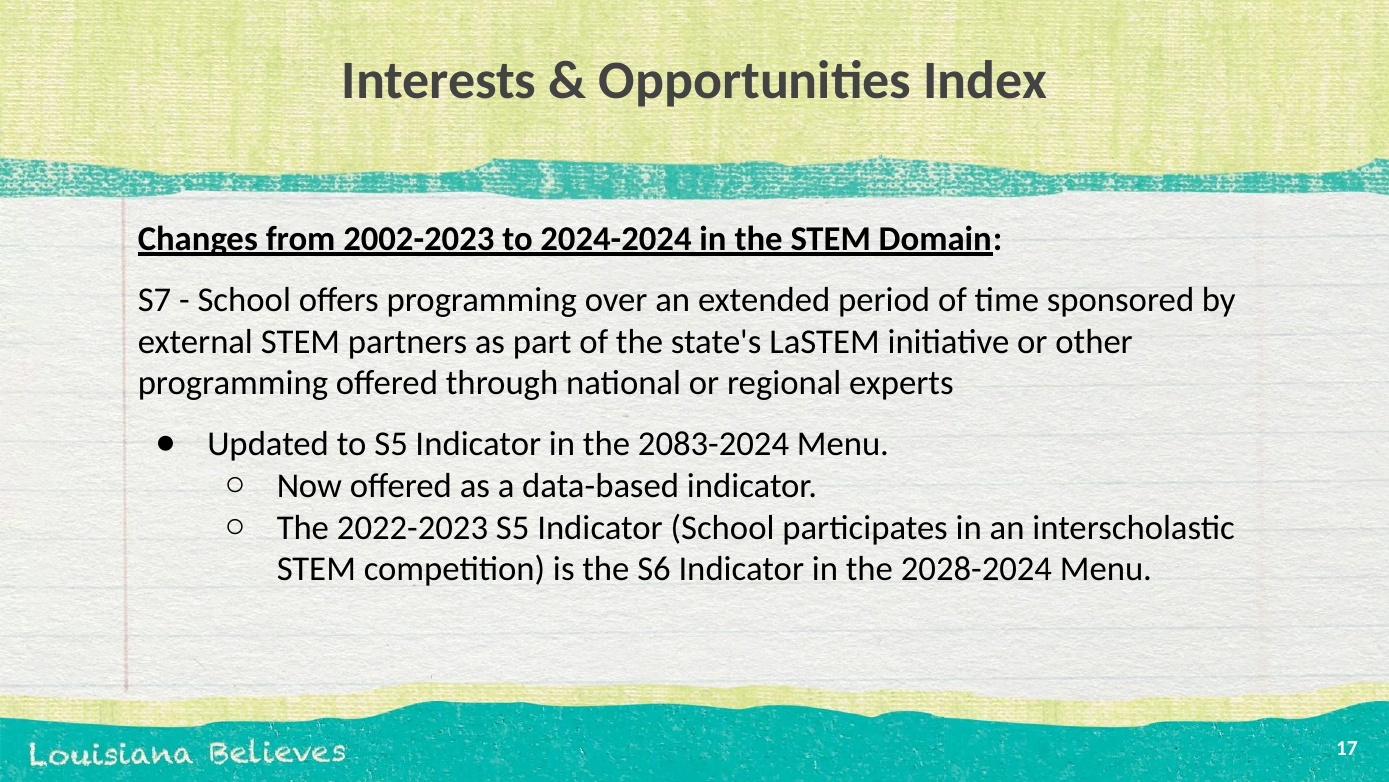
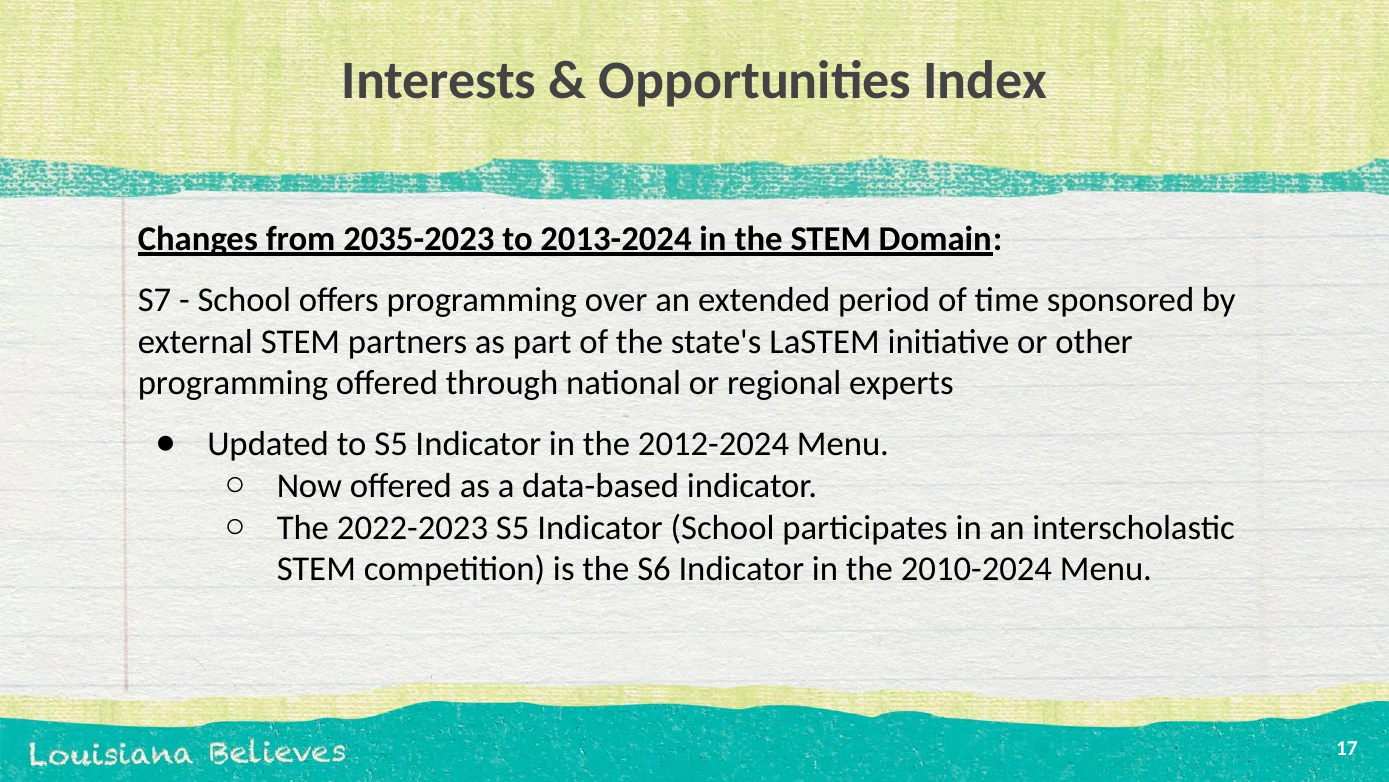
2002-2023: 2002-2023 -> 2035-2023
2024-2024: 2024-2024 -> 2013-2024
2083-2024: 2083-2024 -> 2012-2024
2028-2024: 2028-2024 -> 2010-2024
